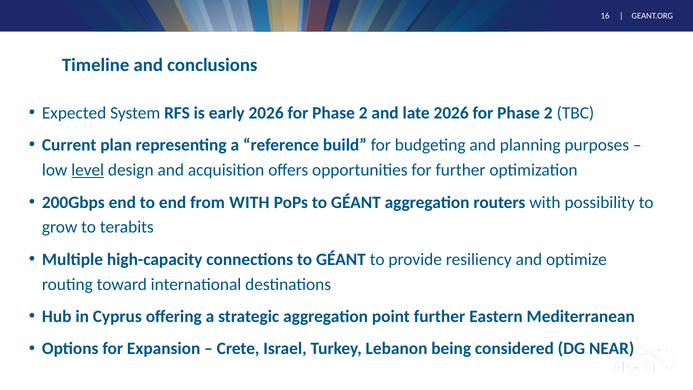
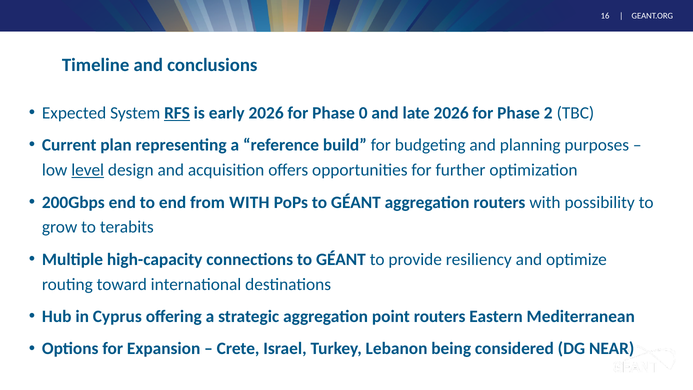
RFS underline: none -> present
2 at (363, 113): 2 -> 0
point further: further -> routers
